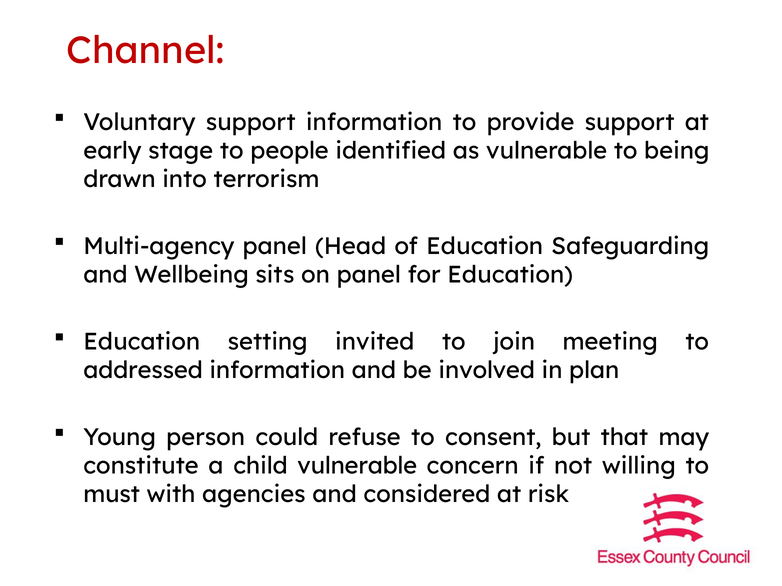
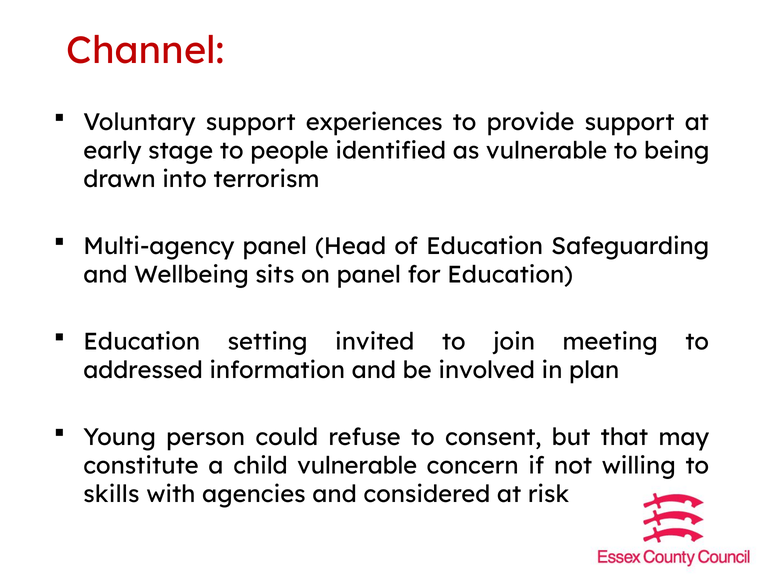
support information: information -> experiences
must: must -> skills
